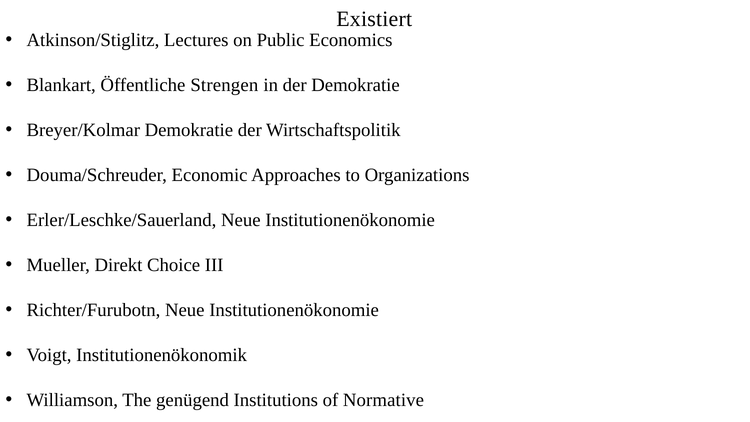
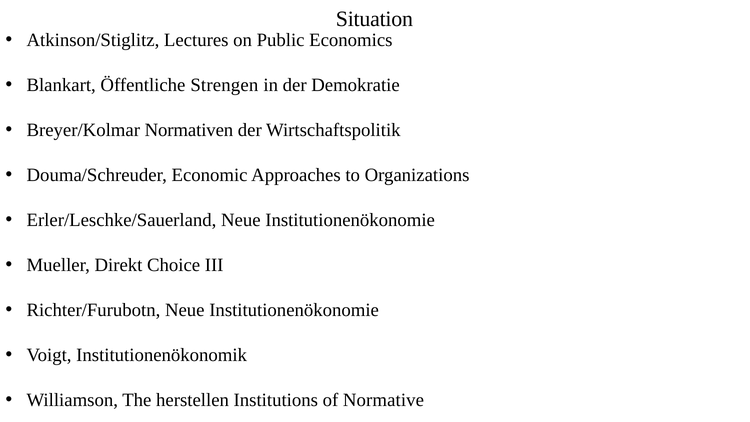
Existiert: Existiert -> Situation
Breyer/Kolmar Demokratie: Demokratie -> Normativen
genügend: genügend -> herstellen
